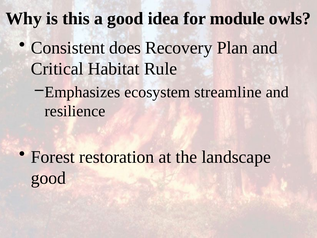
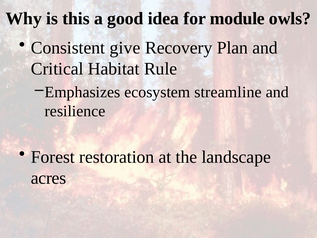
does: does -> give
good at (48, 178): good -> acres
